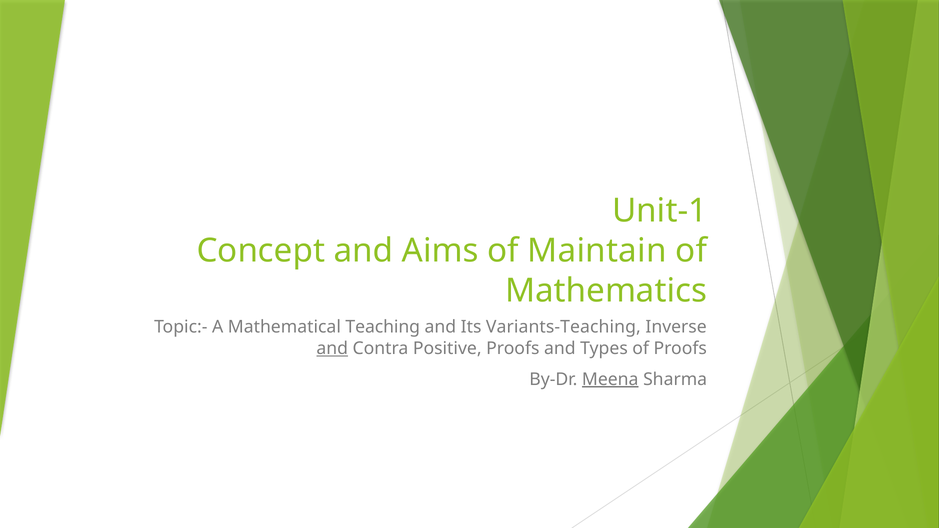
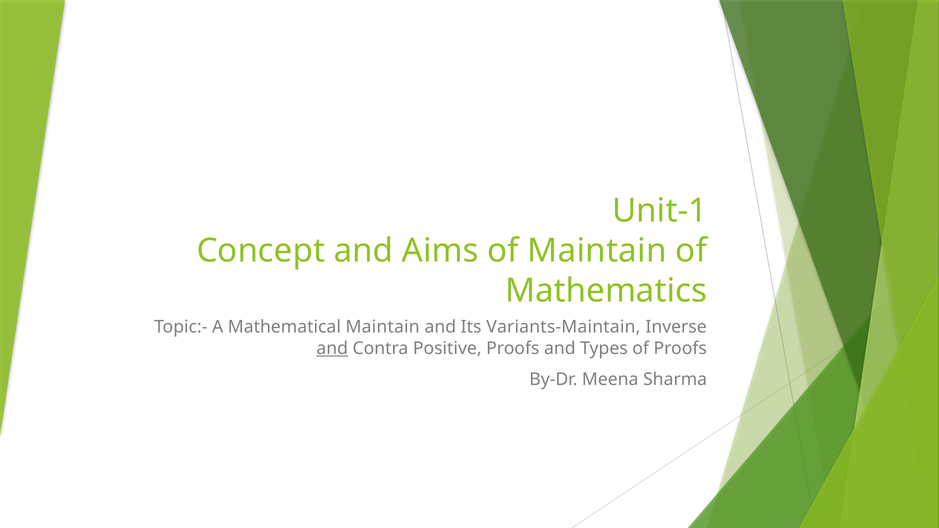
Mathematical Teaching: Teaching -> Maintain
Variants-Teaching: Variants-Teaching -> Variants-Maintain
Meena underline: present -> none
